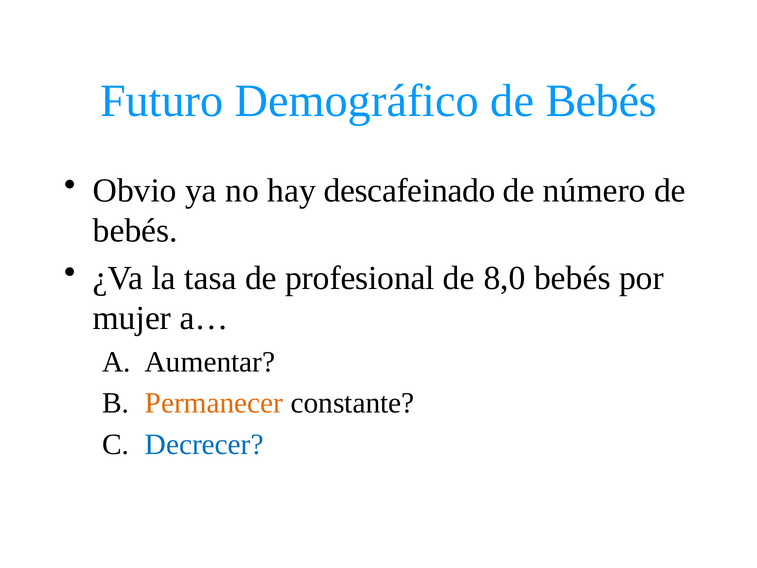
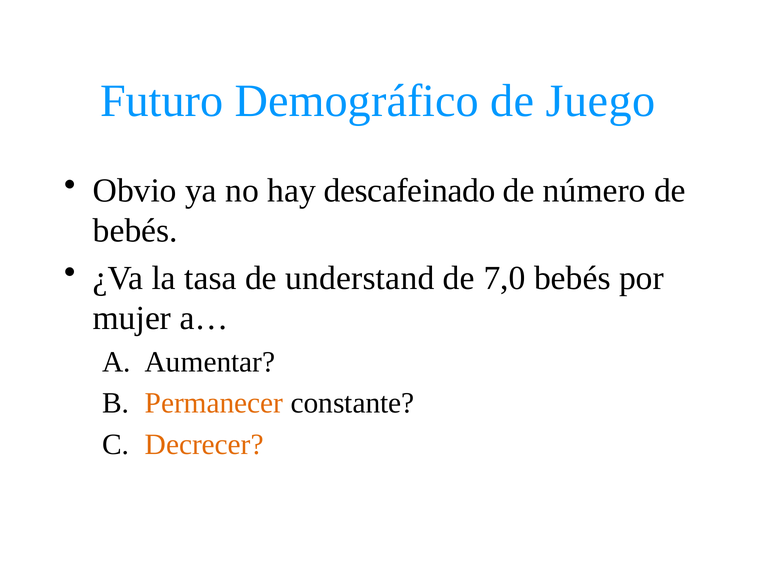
Demográfico de Bebés: Bebés -> Juego
profesional: profesional -> understand
8,0: 8,0 -> 7,0
Decrecer colour: blue -> orange
